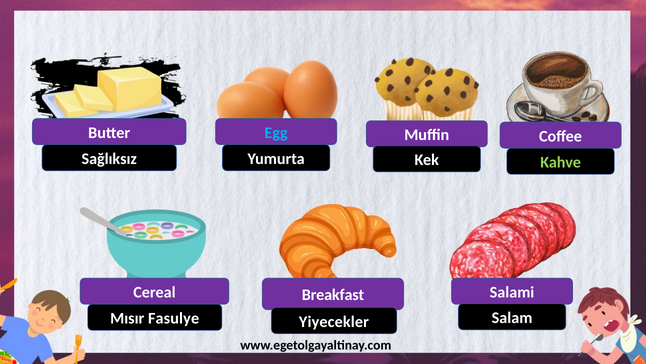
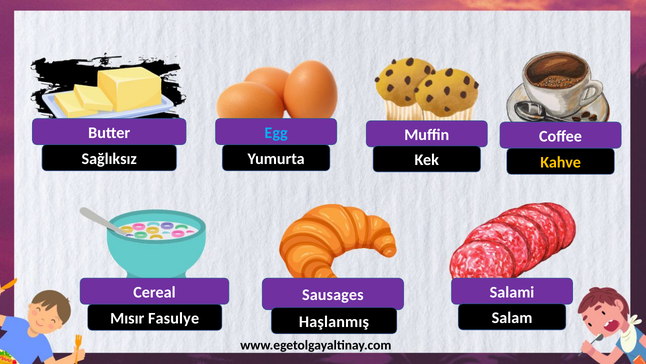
Kahve colour: light green -> yellow
Breakfast: Breakfast -> Sausages
Yiyecekler: Yiyecekler -> Haşlanmış
